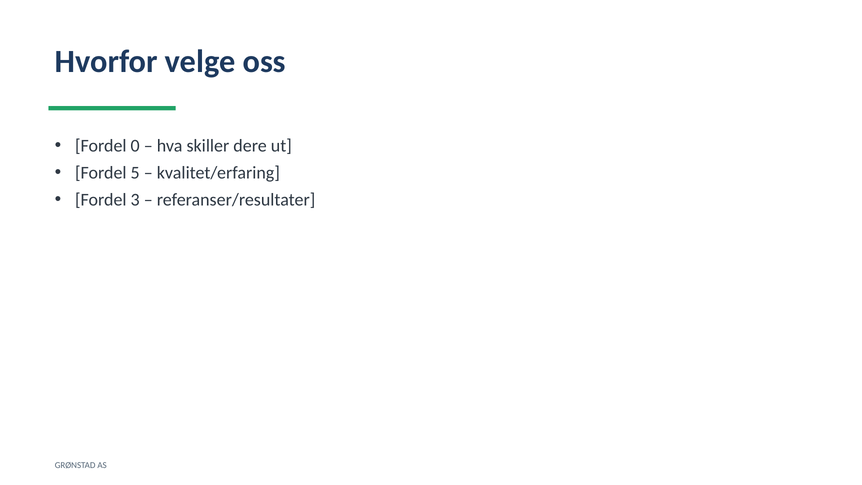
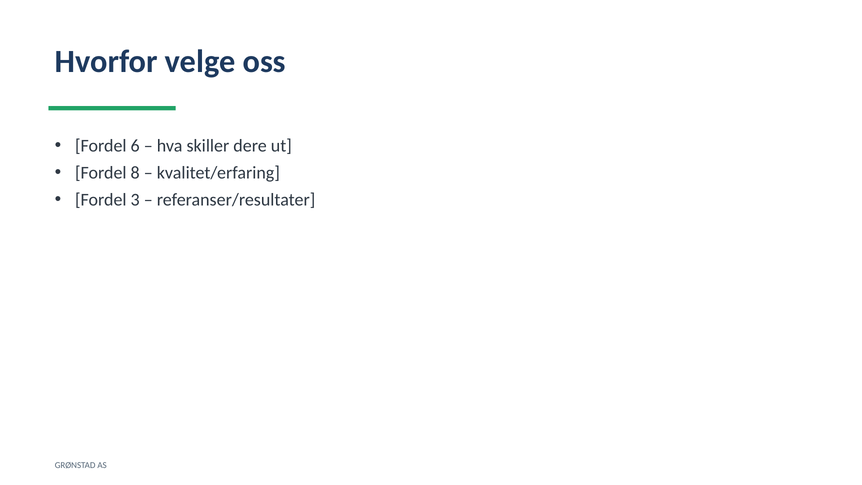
0: 0 -> 6
5: 5 -> 8
